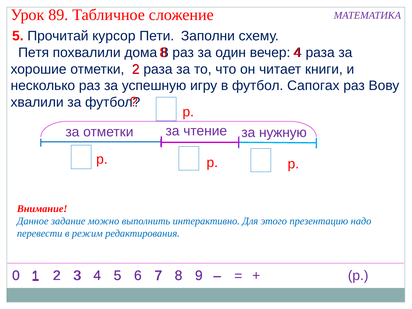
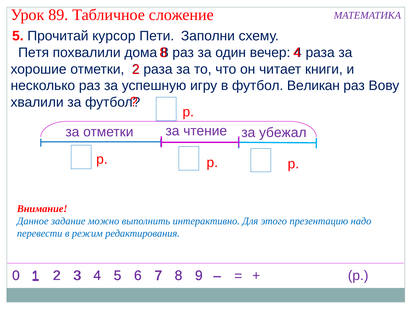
Сапогах: Сапогах -> Великан
нужную: нужную -> убежал
